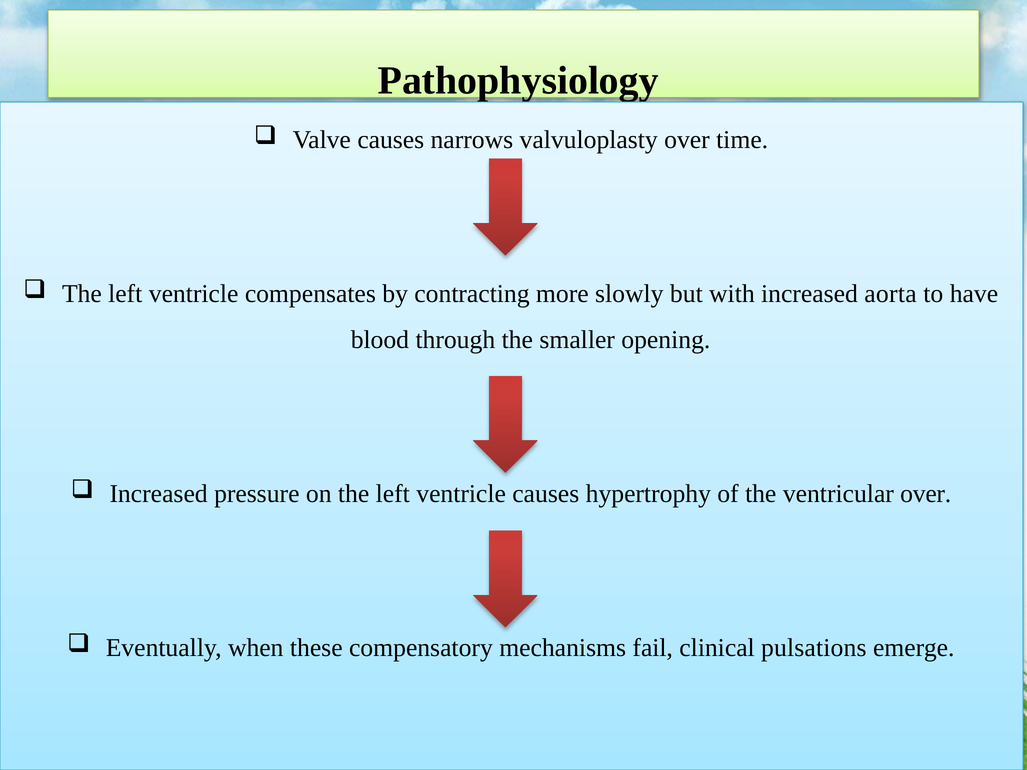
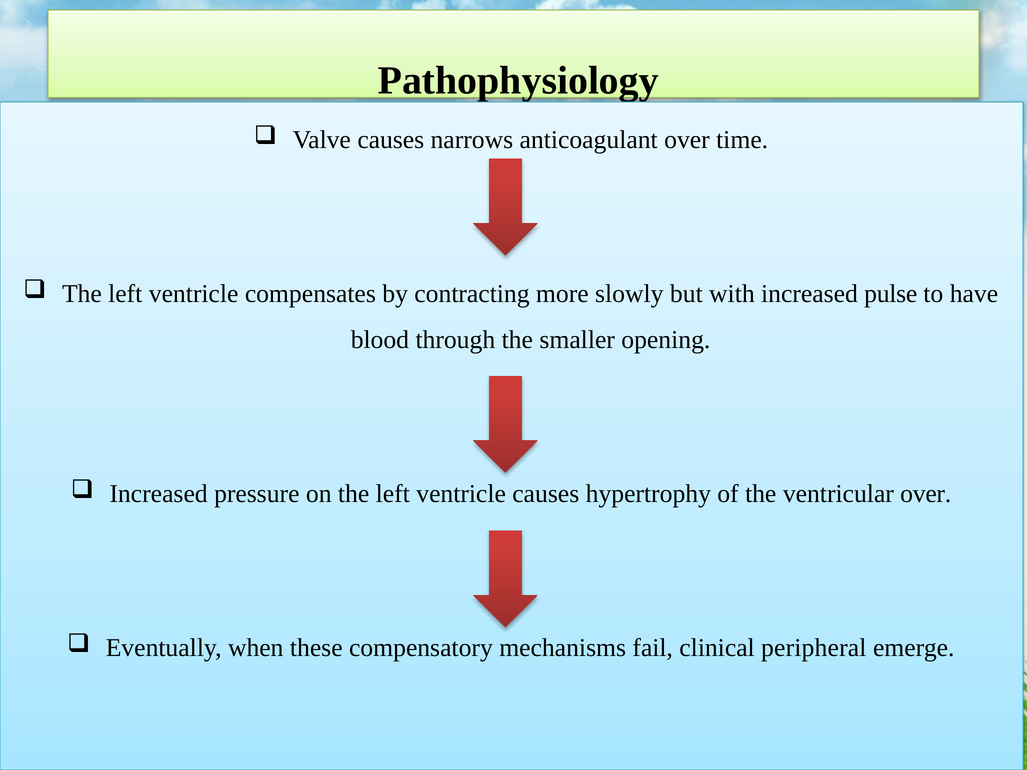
valvuloplasty: valvuloplasty -> anticoagulant
aorta: aorta -> pulse
pulsations: pulsations -> peripheral
